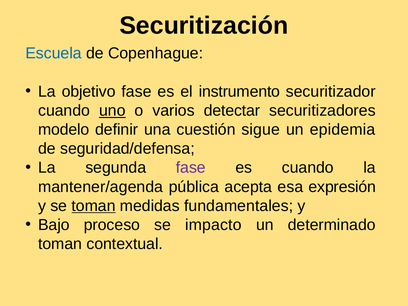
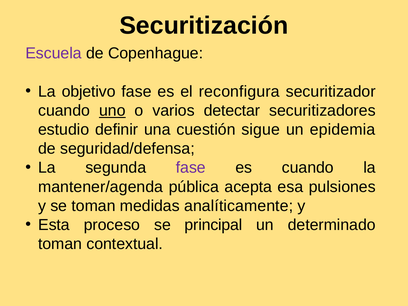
Escuela colour: blue -> purple
instrumento: instrumento -> reconfigura
modelo: modelo -> estudio
expresión: expresión -> pulsiones
toman at (94, 206) underline: present -> none
fundamentales: fundamentales -> analíticamente
Bajo: Bajo -> Esta
impacto: impacto -> principal
